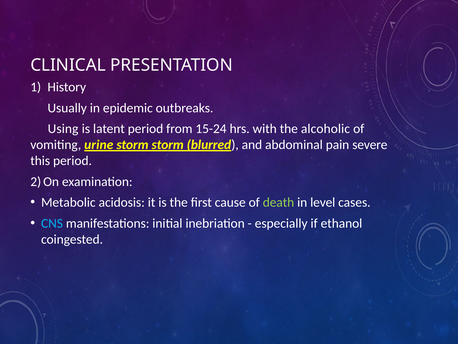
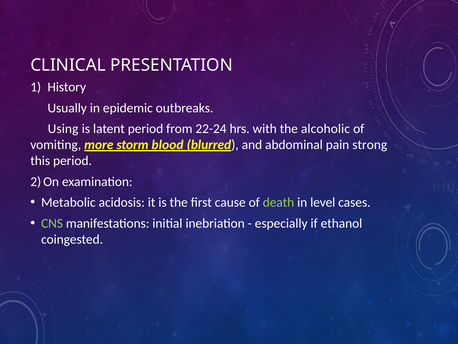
15-24: 15-24 -> 22-24
urine: urine -> more
storm storm: storm -> blood
severe: severe -> strong
CNS colour: light blue -> light green
